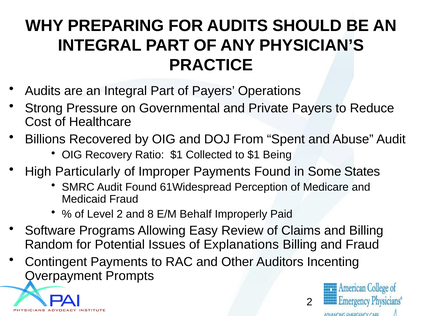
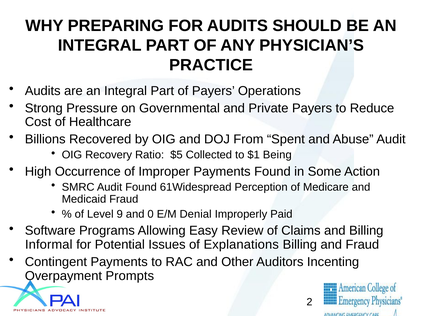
Ratio $1: $1 -> $5
Particularly: Particularly -> Occurrence
States: States -> Action
Level 2: 2 -> 9
8: 8 -> 0
Behalf: Behalf -> Denial
Random: Random -> Informal
